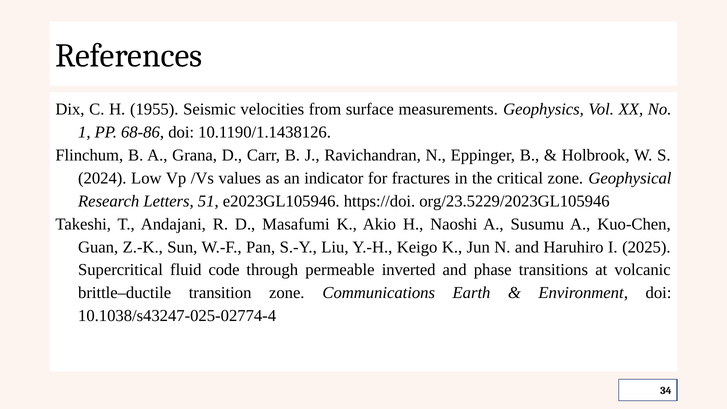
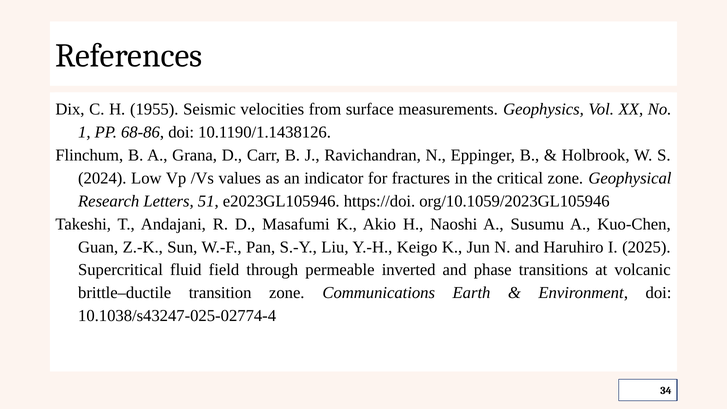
org/23.5229/2023GL105946: org/23.5229/2023GL105946 -> org/10.1059/2023GL105946
code: code -> field
